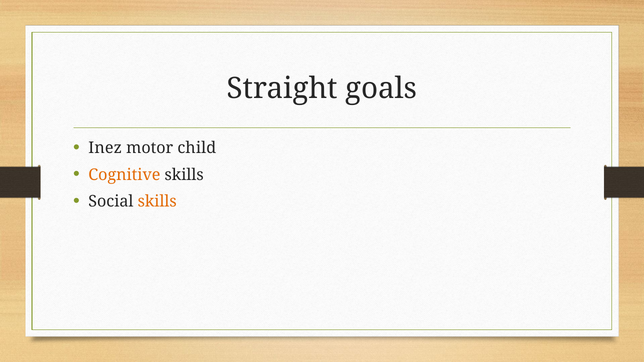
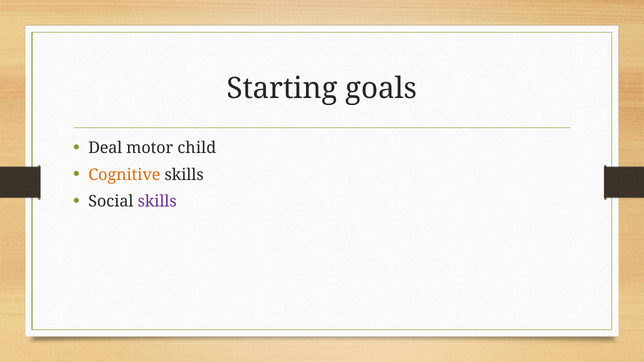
Straight: Straight -> Starting
Inez: Inez -> Deal
skills at (157, 201) colour: orange -> purple
